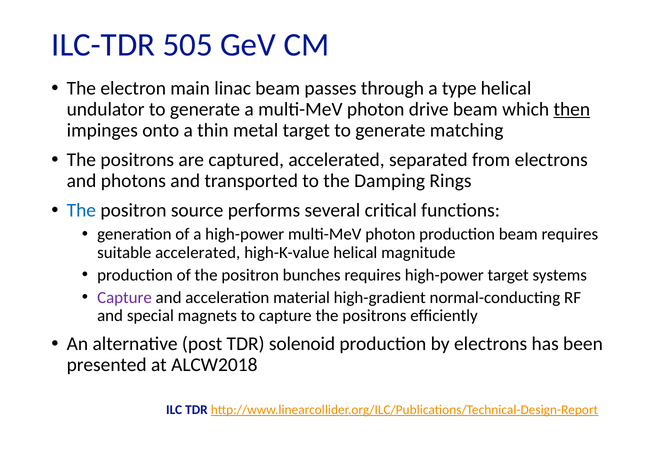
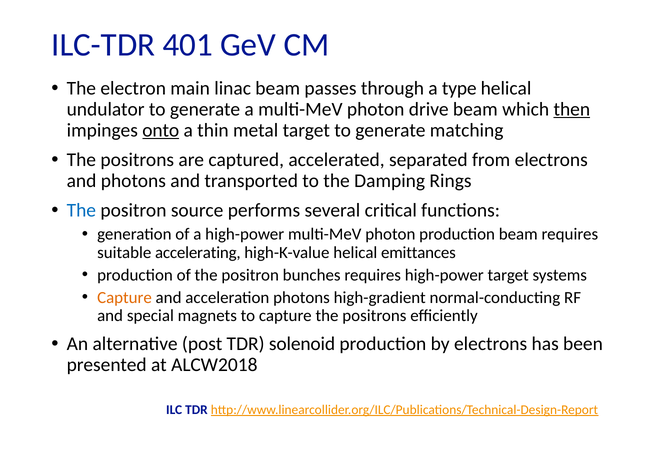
505: 505 -> 401
onto underline: none -> present
suitable accelerated: accelerated -> accelerating
magnitude: magnitude -> emittances
Capture at (124, 297) colour: purple -> orange
acceleration material: material -> photons
